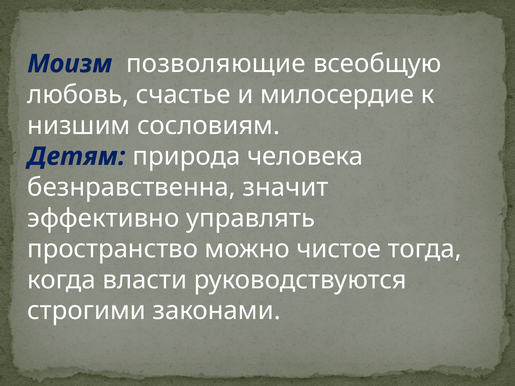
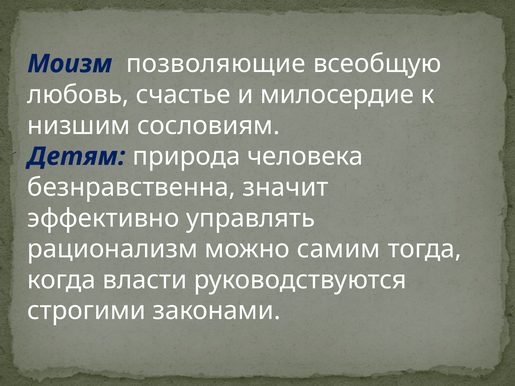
пространство: пространство -> рационализм
чистое: чистое -> самим
